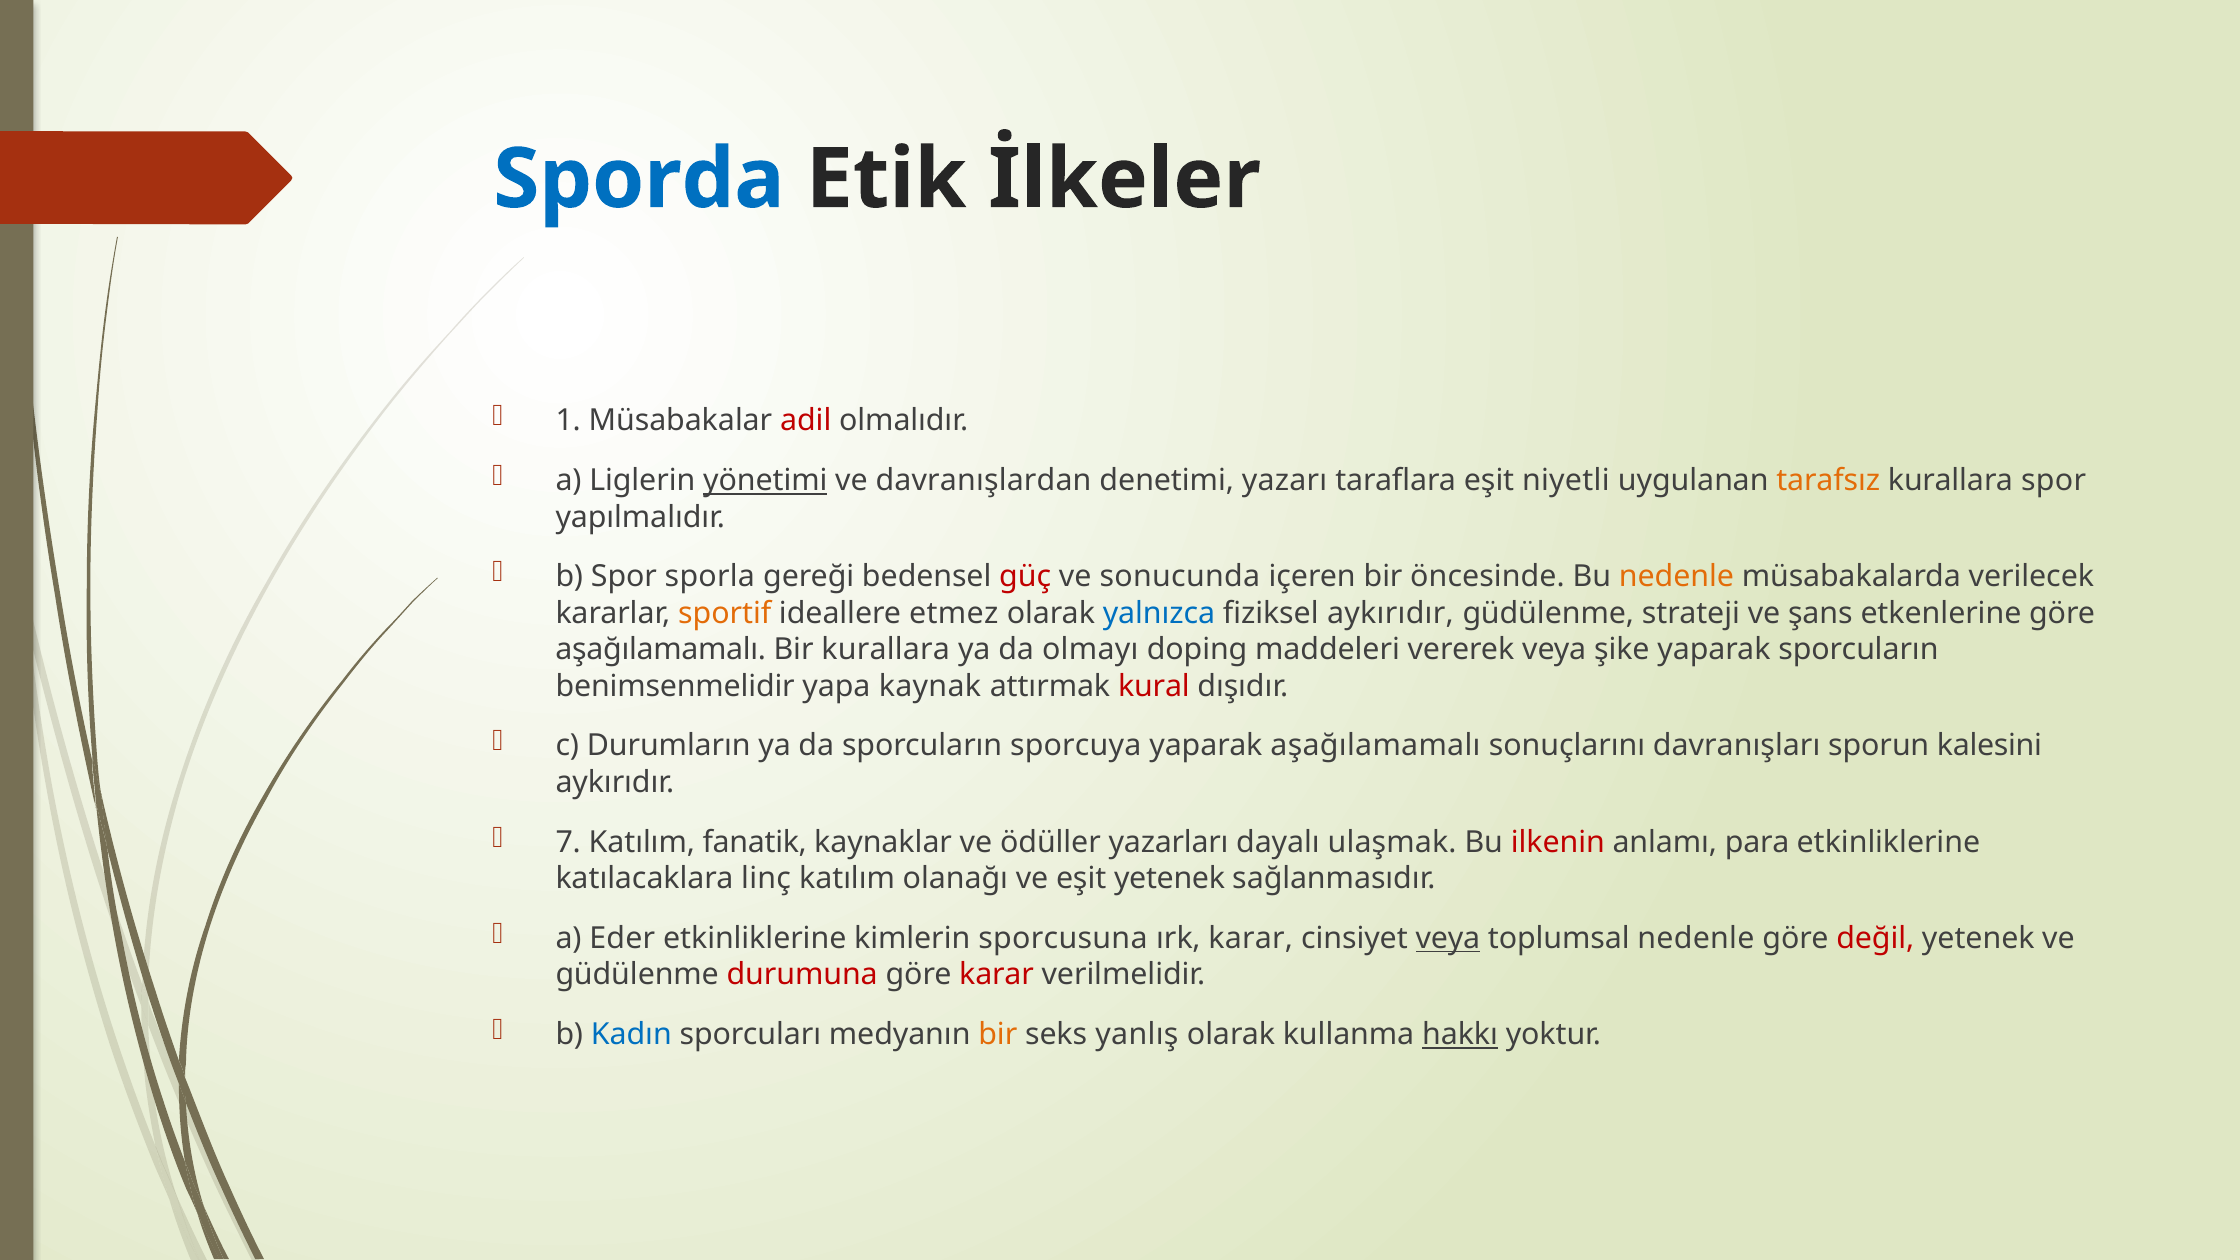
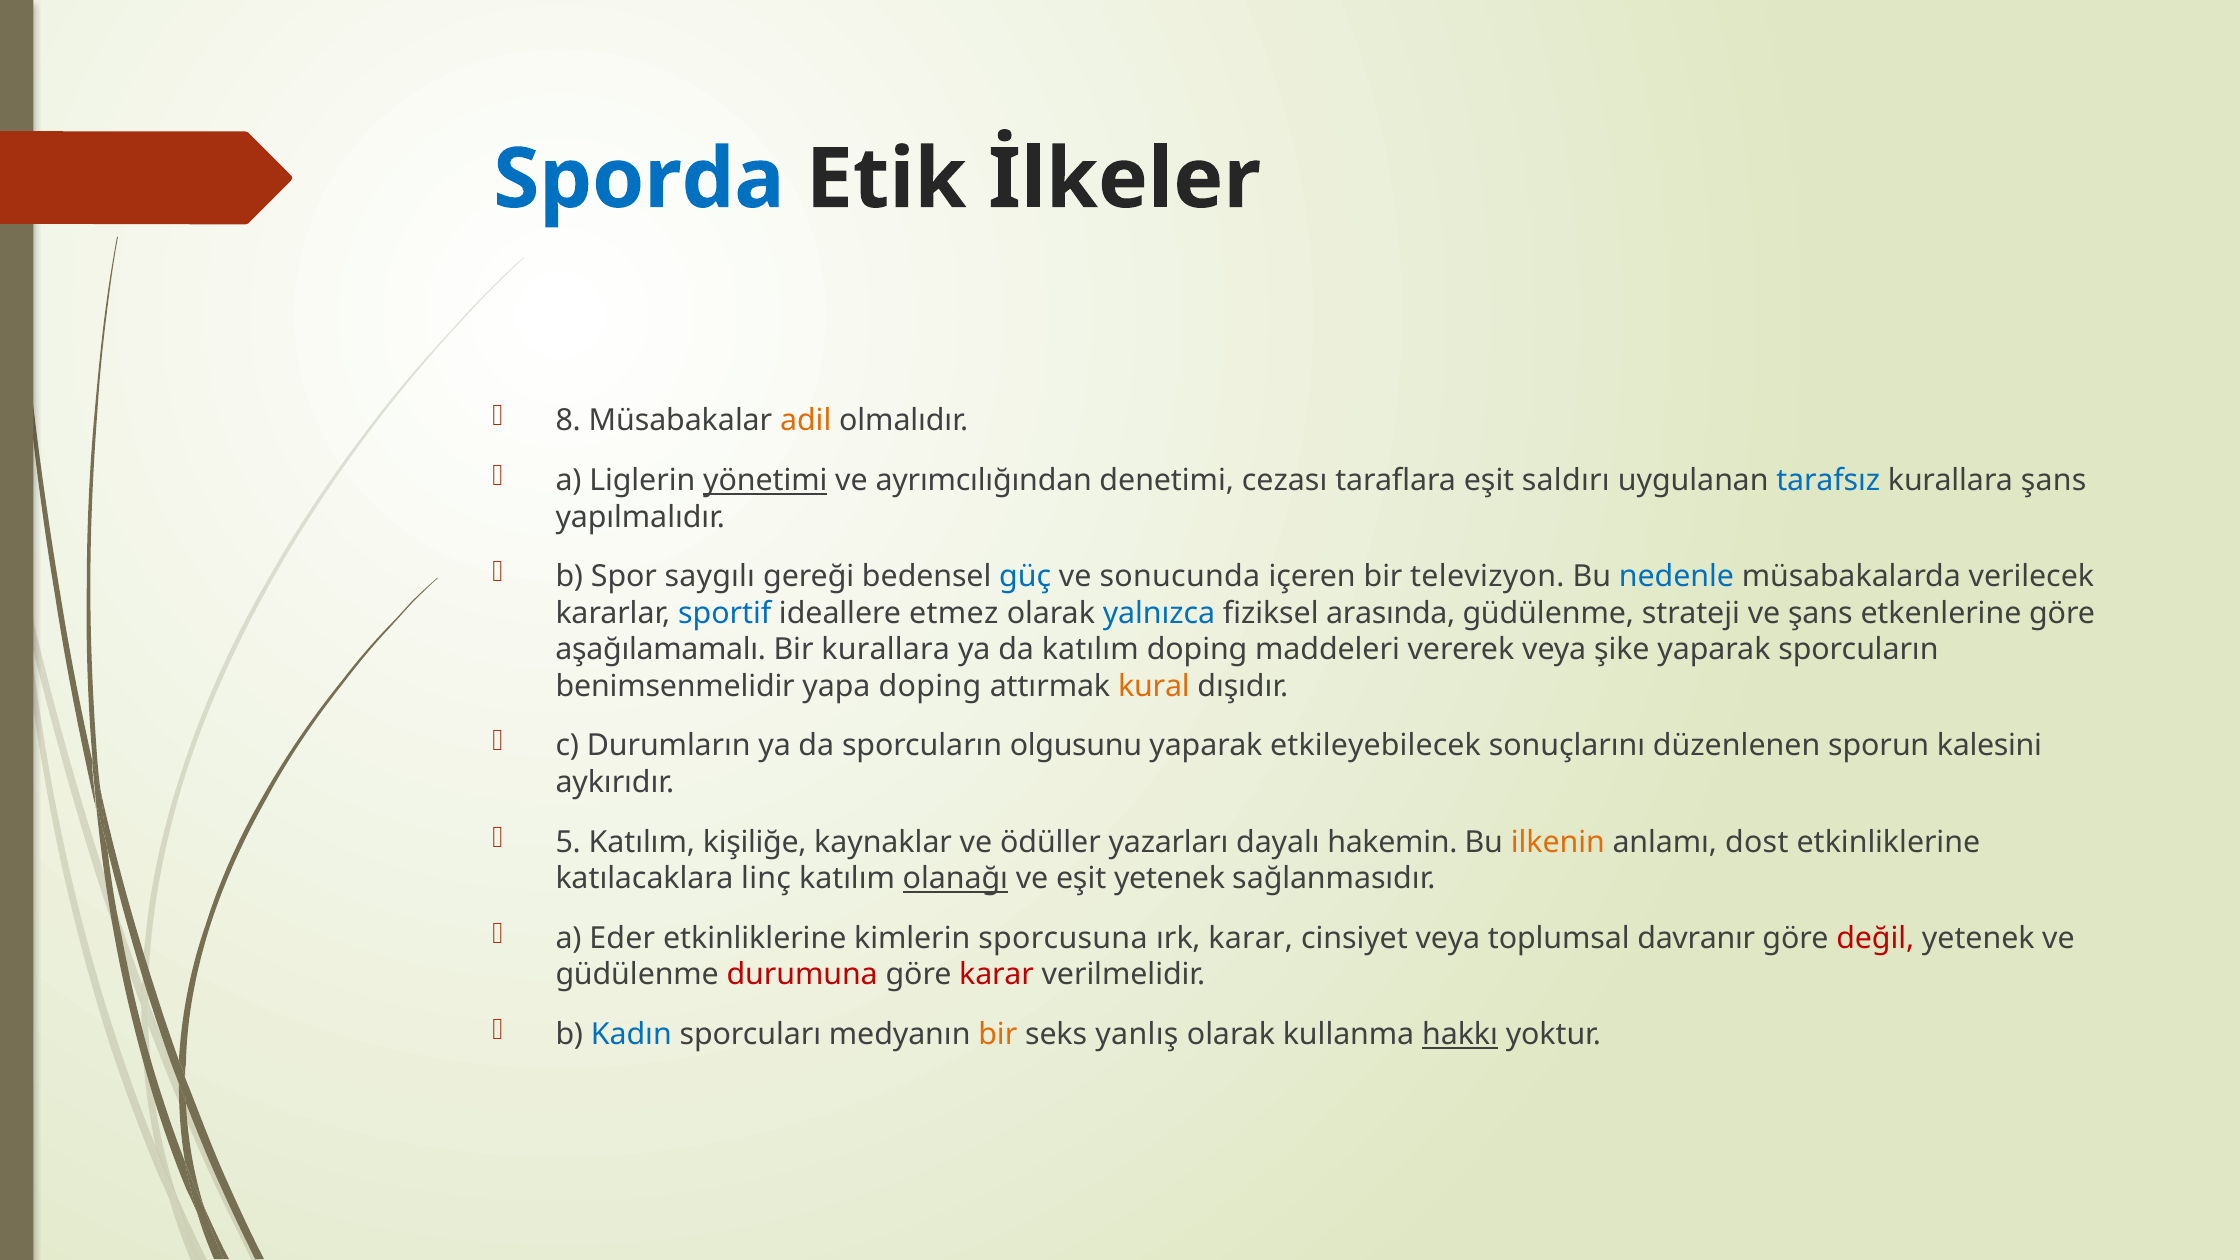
1: 1 -> 8
adil colour: red -> orange
davranışlardan: davranışlardan -> ayrımcılığından
yazarı: yazarı -> cezası
niyetli: niyetli -> saldırı
tarafsız colour: orange -> blue
kurallara spor: spor -> şans
sporla: sporla -> saygılı
güç colour: red -> blue
öncesinde: öncesinde -> televizyon
nedenle at (1676, 577) colour: orange -> blue
sportif colour: orange -> blue
fiziksel aykırıdır: aykırıdır -> arasında
da olmayı: olmayı -> katılım
yapa kaynak: kaynak -> doping
kural colour: red -> orange
sporcuya: sporcuya -> olgusunu
yaparak aşağılamamalı: aşağılamamalı -> etkileyebilecek
davranışları: davranışları -> düzenlenen
7: 7 -> 5
fanatik: fanatik -> kişiliğe
ulaşmak: ulaşmak -> hakemin
ilkenin colour: red -> orange
para: para -> dost
olanağı underline: none -> present
veya at (1448, 938) underline: present -> none
toplumsal nedenle: nedenle -> davranır
